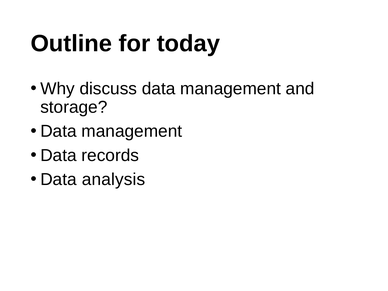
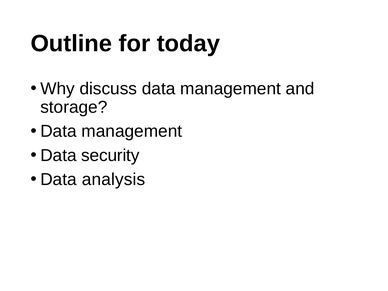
records: records -> security
